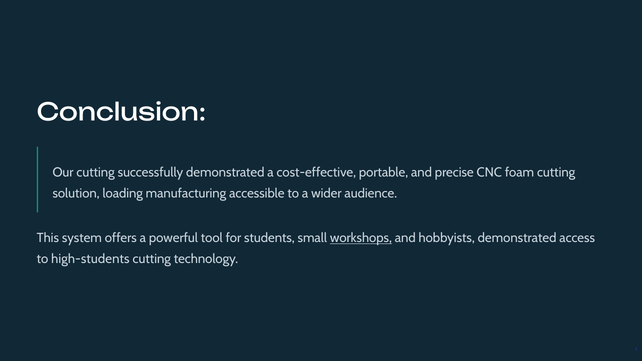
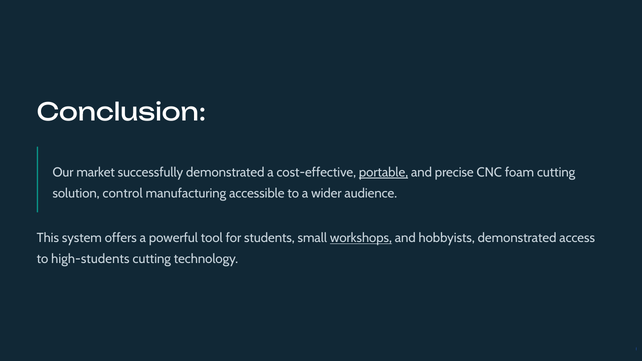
Our cutting: cutting -> market
portable underline: none -> present
loading: loading -> control
